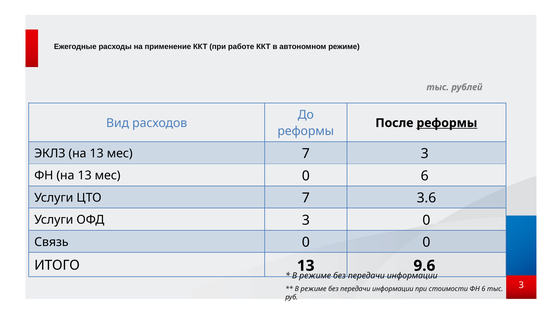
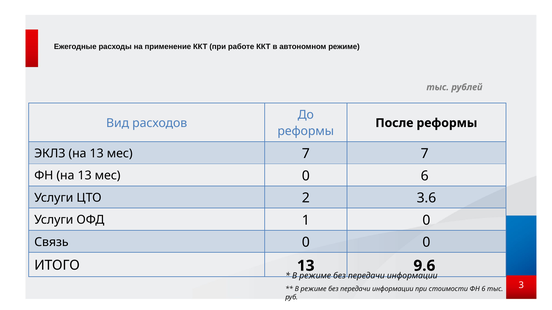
реформы at (447, 123) underline: present -> none
7 3: 3 -> 7
7 at (306, 198): 7 -> 2
ОФД 3: 3 -> 1
